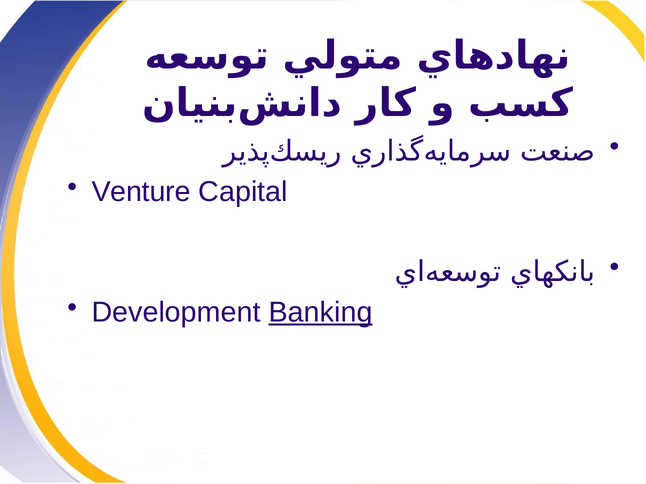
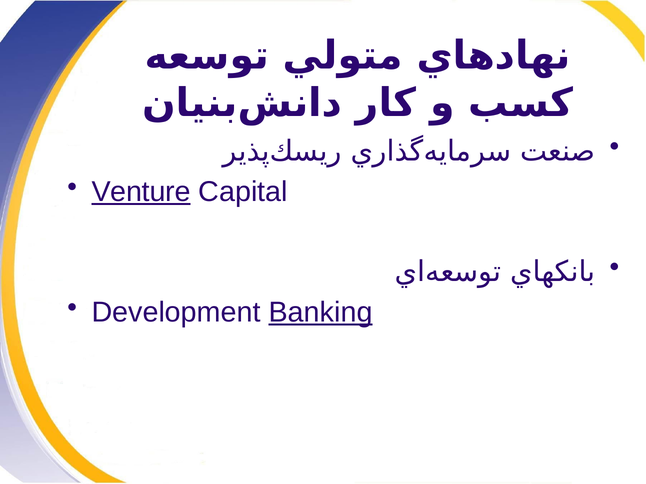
Venture underline: none -> present
